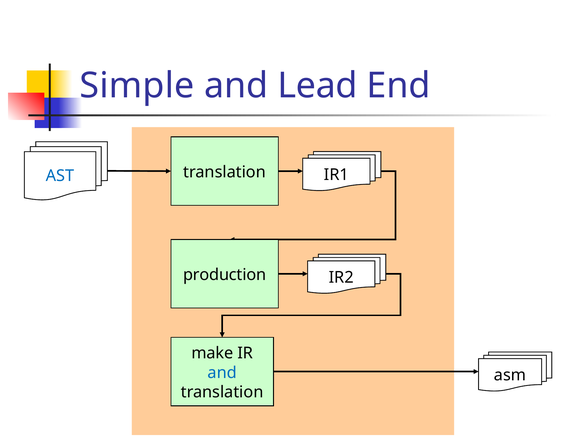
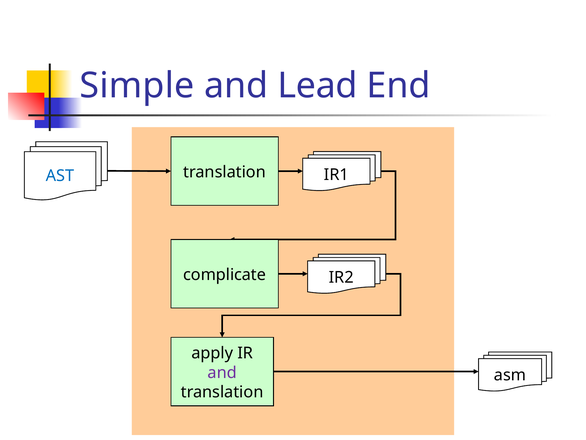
production: production -> complicate
make: make -> apply
and at (222, 372) colour: blue -> purple
